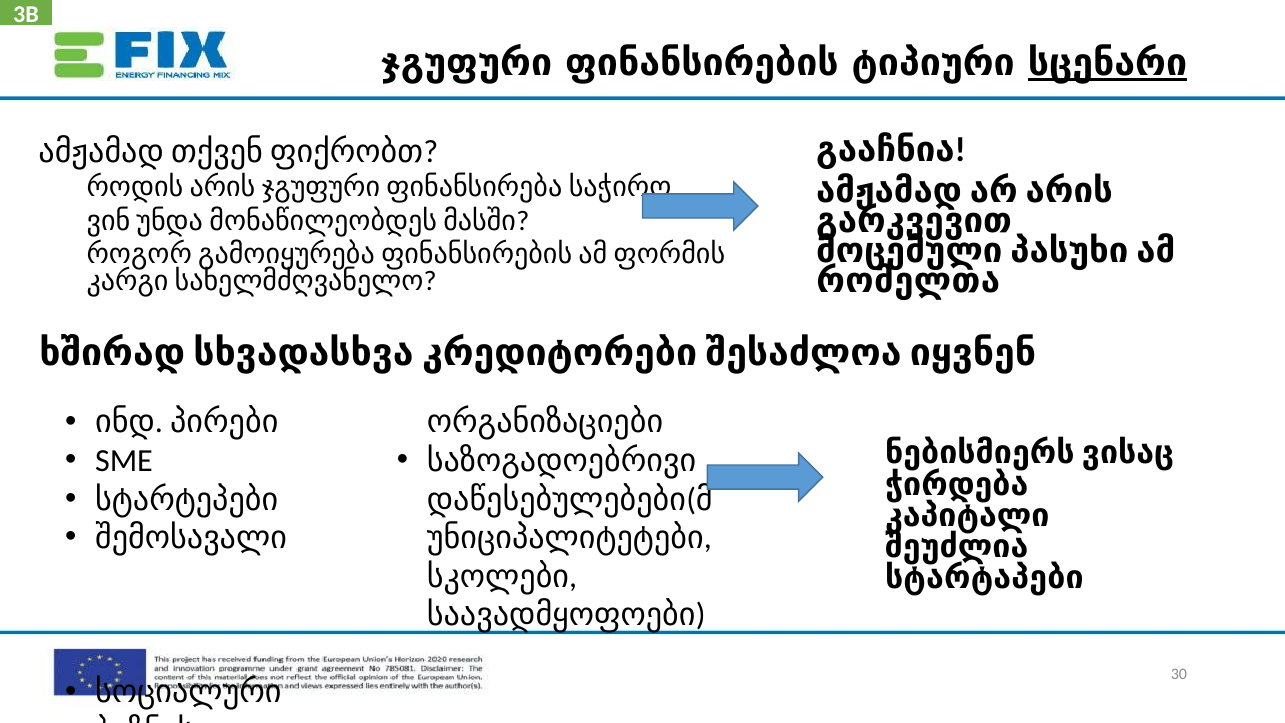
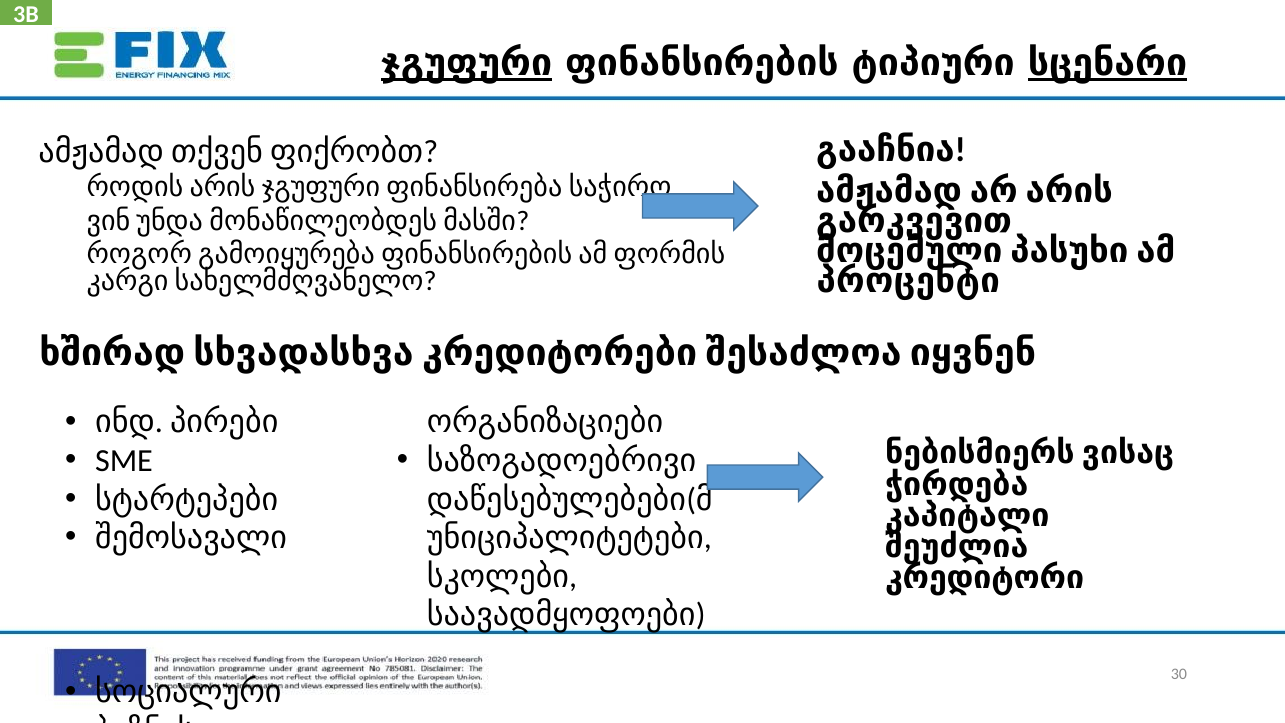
ჯგუფური underline: none -> present
რომელთა: რომელთა -> პროცენტი
სტარტაპები: სტარტაპები -> კრედიტორი
